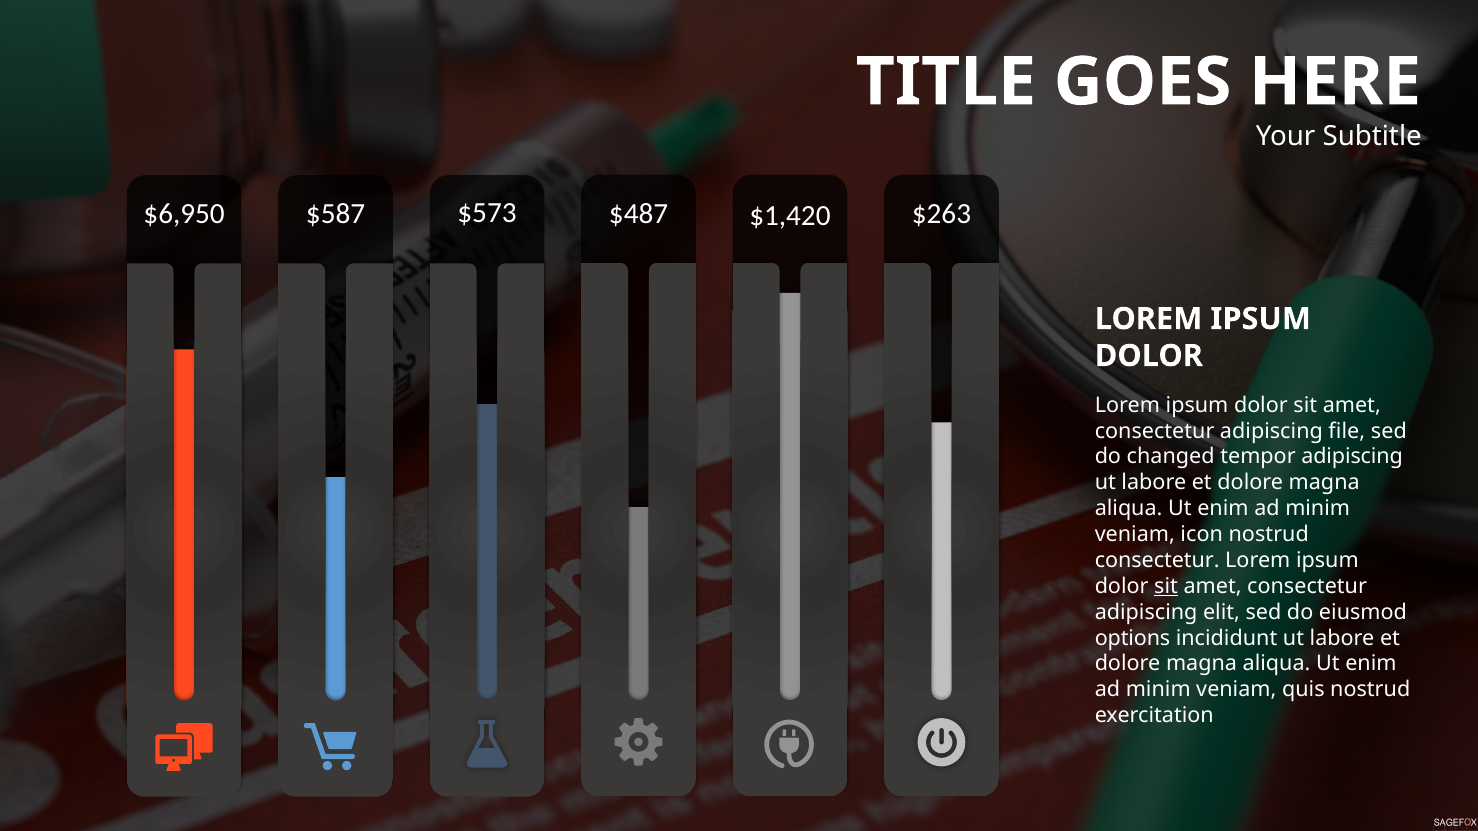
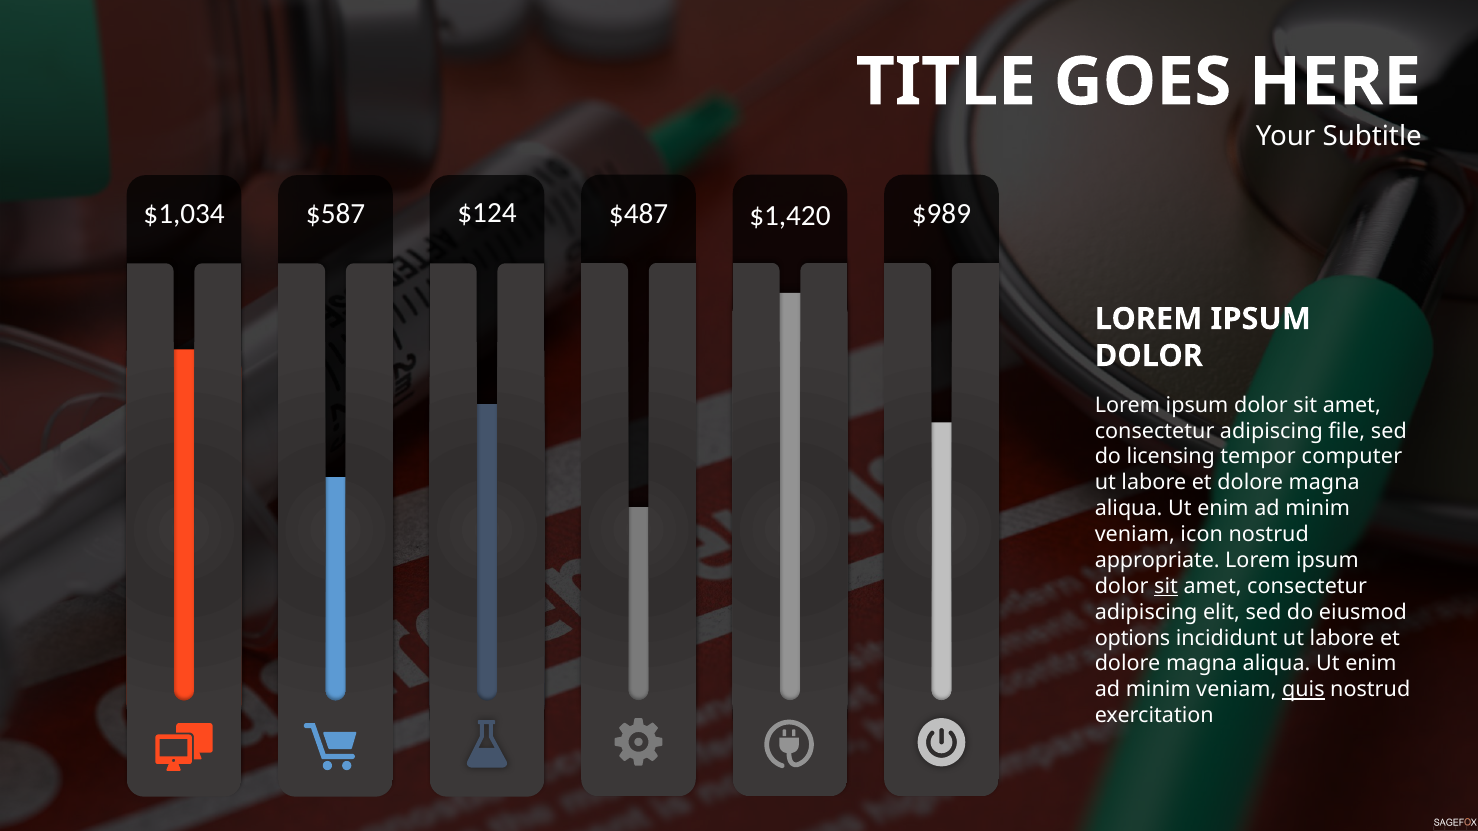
$6,950: $6,950 -> $1,034
$573: $573 -> $124
$263: $263 -> $989
changed: changed -> licensing
tempor adipiscing: adipiscing -> computer
consectetur at (1157, 561): consectetur -> appropriate
quis underline: none -> present
